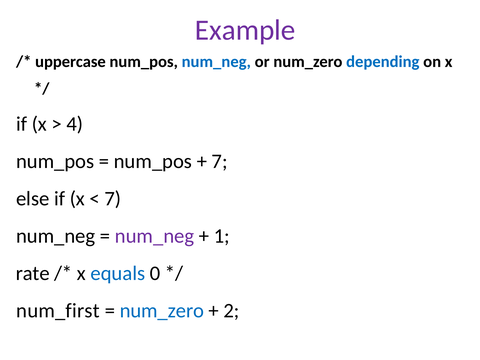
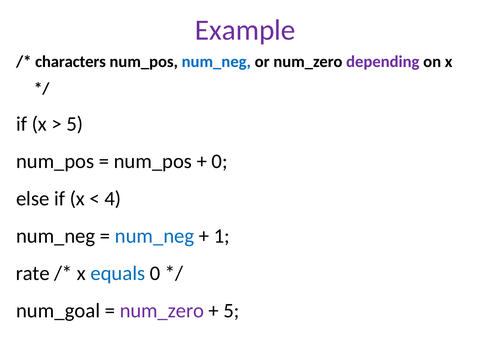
uppercase: uppercase -> characters
depending colour: blue -> purple
4 at (75, 124): 4 -> 5
7 at (220, 161): 7 -> 0
7 at (113, 199): 7 -> 4
num_neg at (155, 236) colour: purple -> blue
num_first: num_first -> num_goal
num_zero at (162, 311) colour: blue -> purple
2 at (231, 311): 2 -> 5
